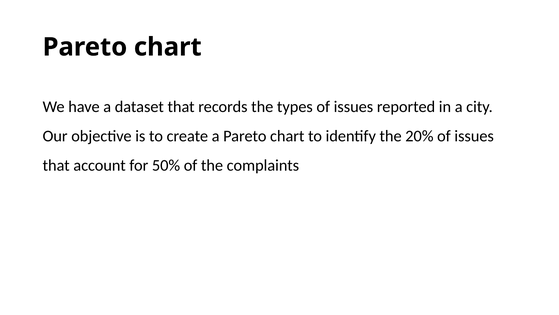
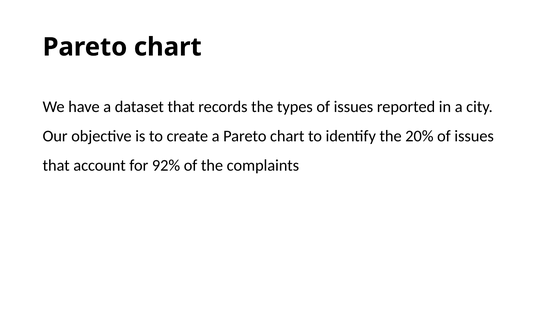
50%: 50% -> 92%
